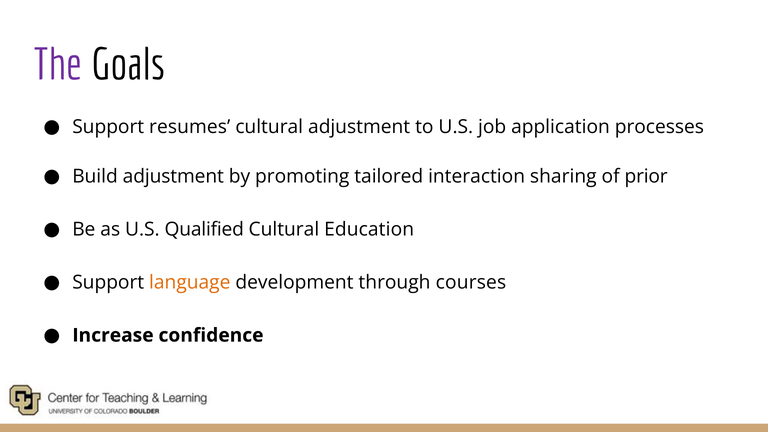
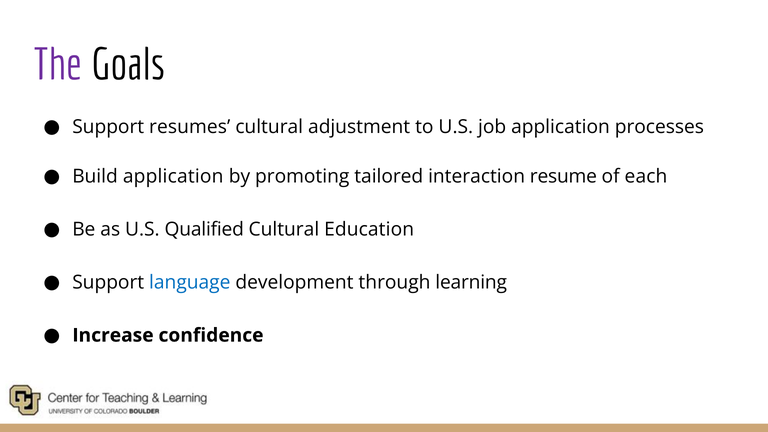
Build adjustment: adjustment -> application
sharing: sharing -> resume
prior: prior -> each
language colour: orange -> blue
courses: courses -> learning
